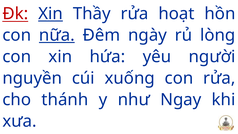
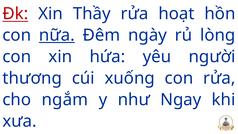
Xin at (51, 14) underline: present -> none
nguyền: nguyền -> thương
thánh: thánh -> ngắm
